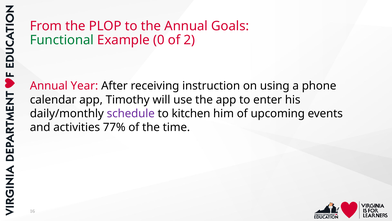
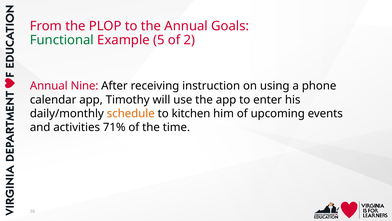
0: 0 -> 5
Year: Year -> Nine
schedule colour: purple -> orange
77%: 77% -> 71%
